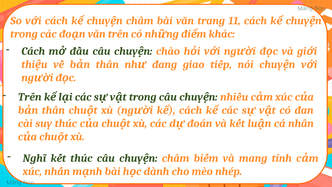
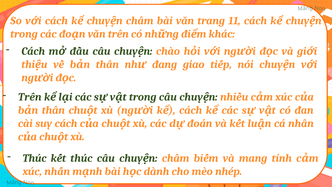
suy thúc: thúc -> cách
Nghĩ at (34, 158): Nghĩ -> Thúc
